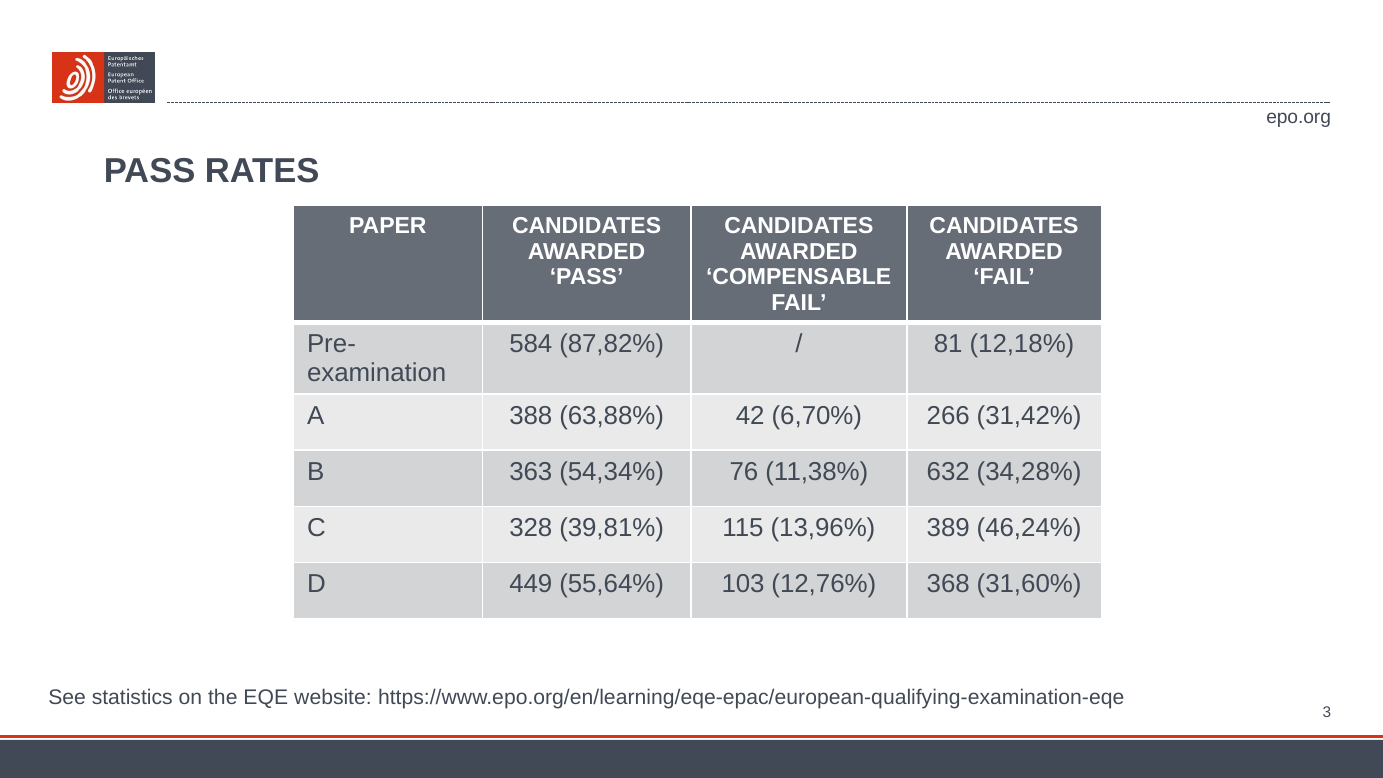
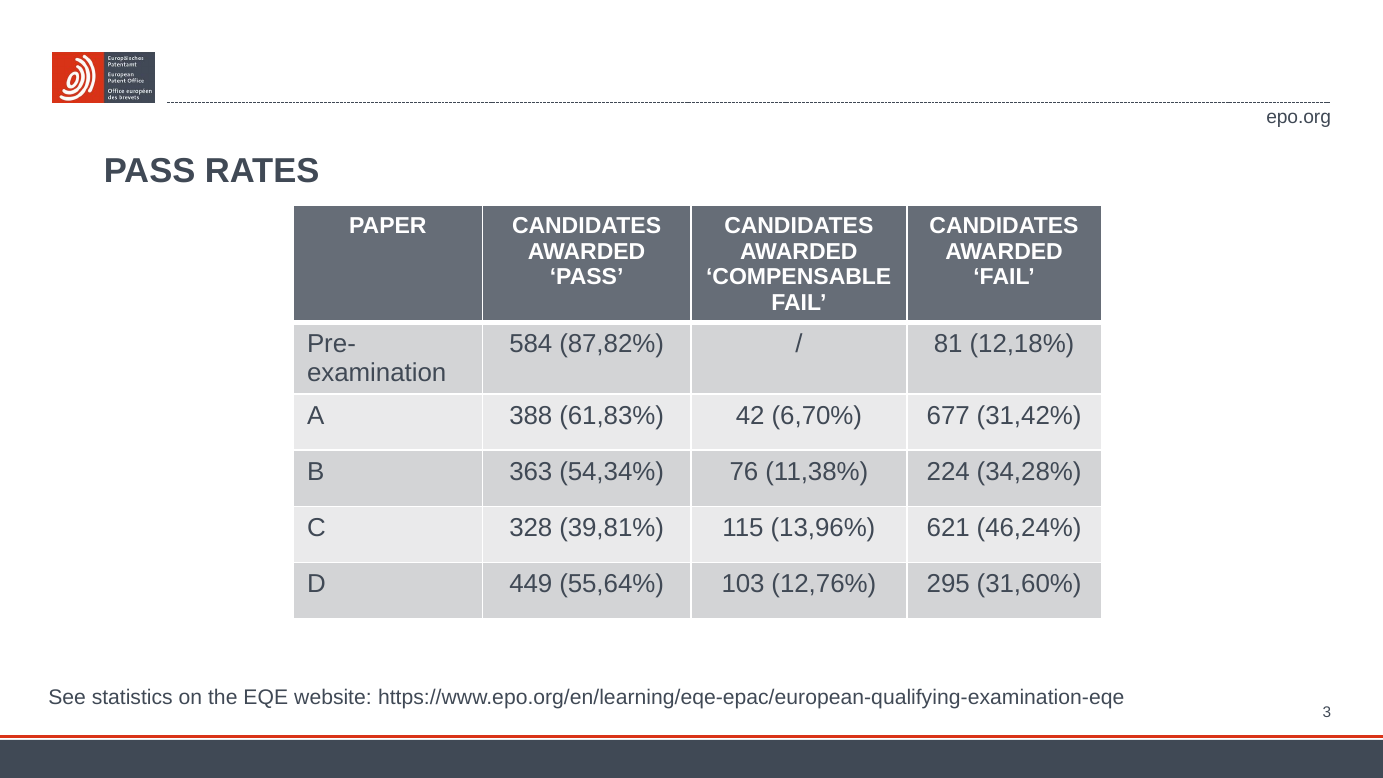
63,88%: 63,88% -> 61,83%
266: 266 -> 677
632: 632 -> 224
389: 389 -> 621
368: 368 -> 295
